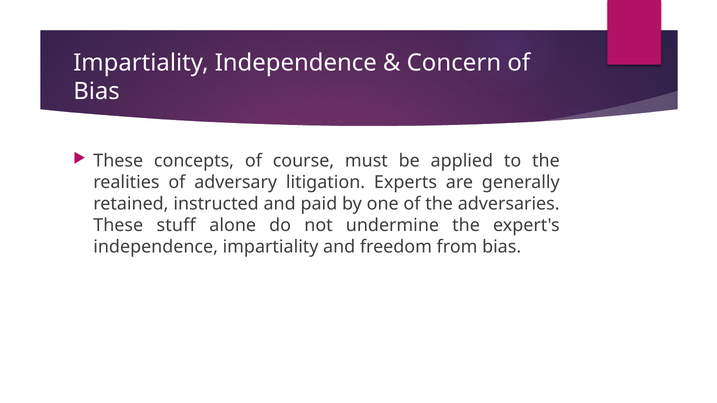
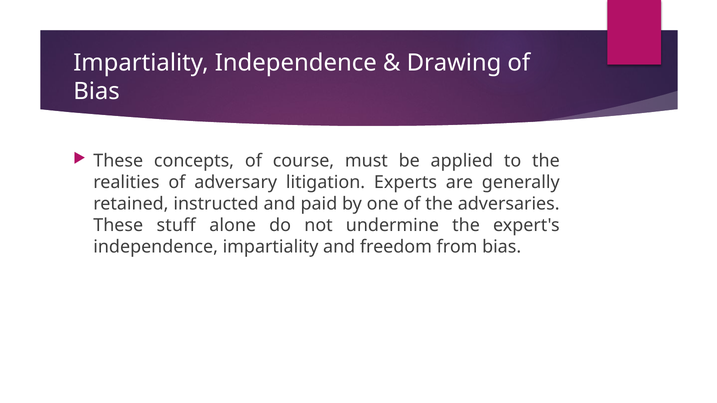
Concern: Concern -> Drawing
